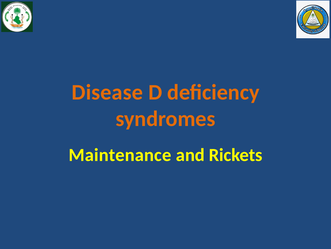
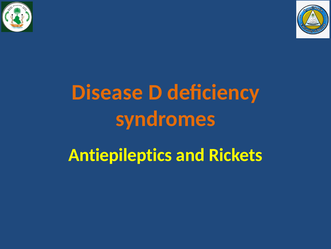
Maintenance: Maintenance -> Antiepileptics
